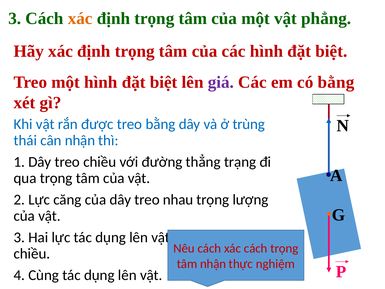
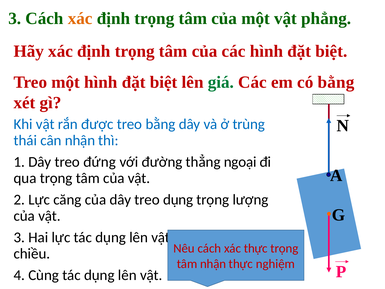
giá colour: purple -> green
treo chiều: chiều -> đứng
trạng: trạng -> ngoại
treo nhau: nhau -> dụng
xác cách: cách -> thực
